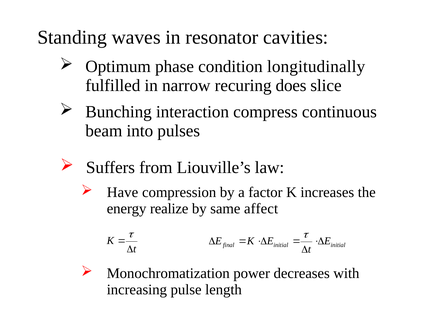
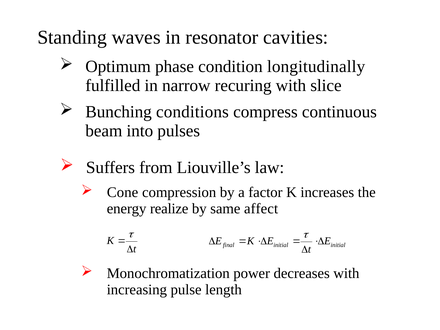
recuring does: does -> with
interaction: interaction -> conditions
Have: Have -> Cone
